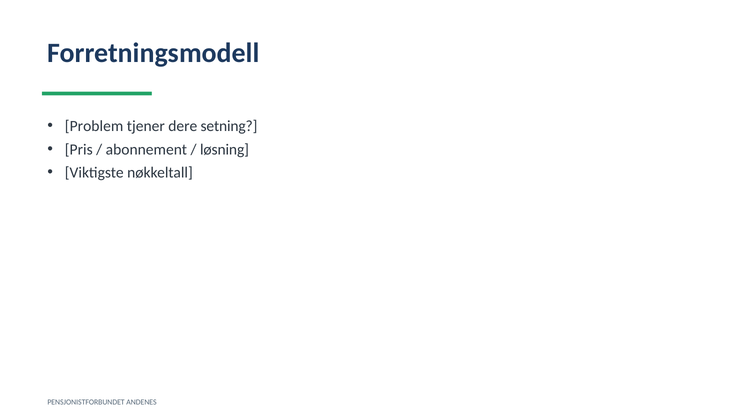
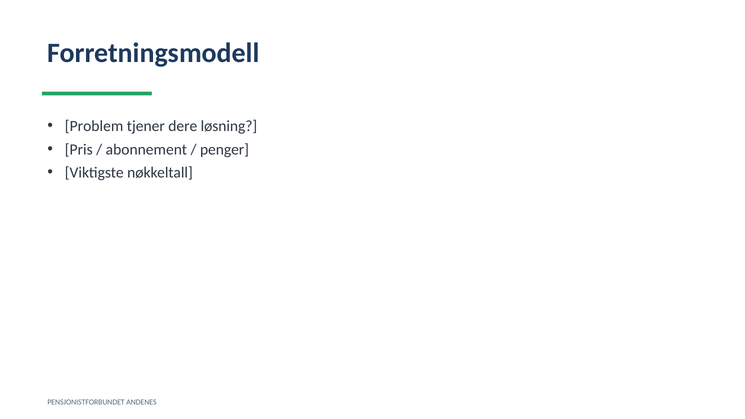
setning: setning -> løsning
løsning: løsning -> penger
